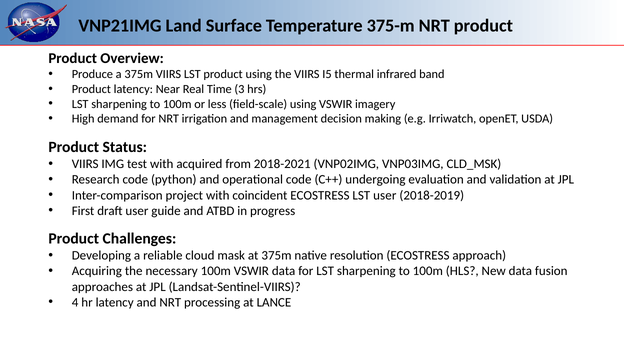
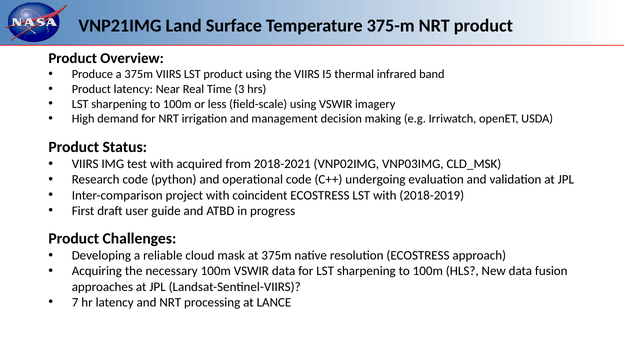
LST user: user -> with
4: 4 -> 7
